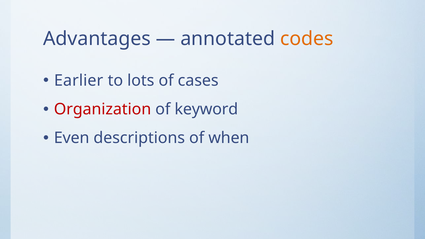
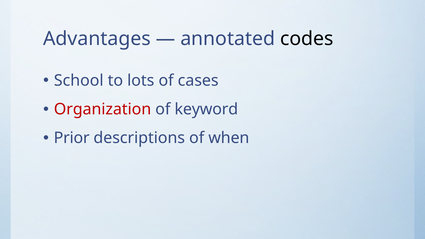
codes colour: orange -> black
Earlier: Earlier -> School
Even: Even -> Prior
